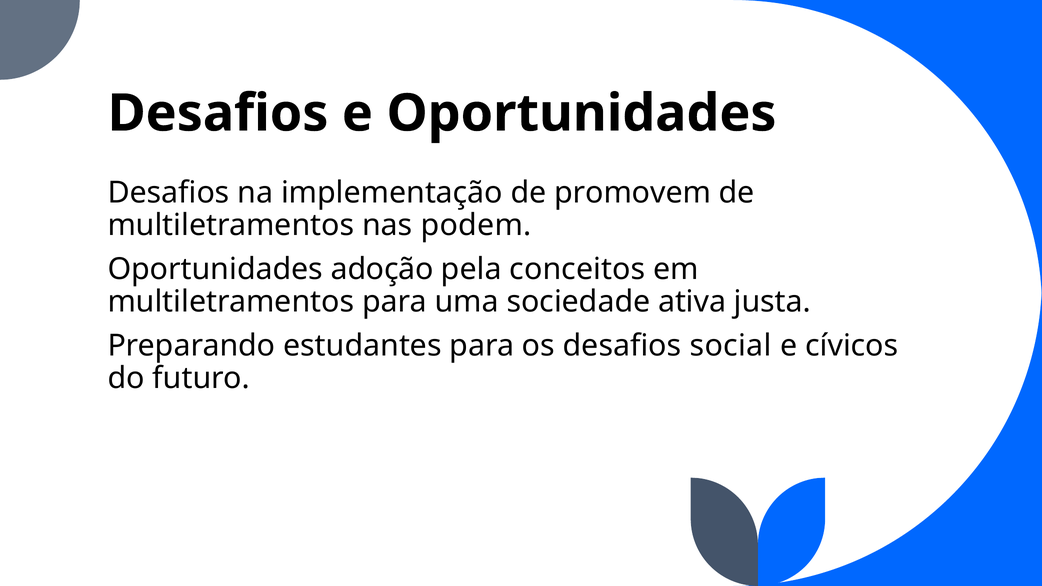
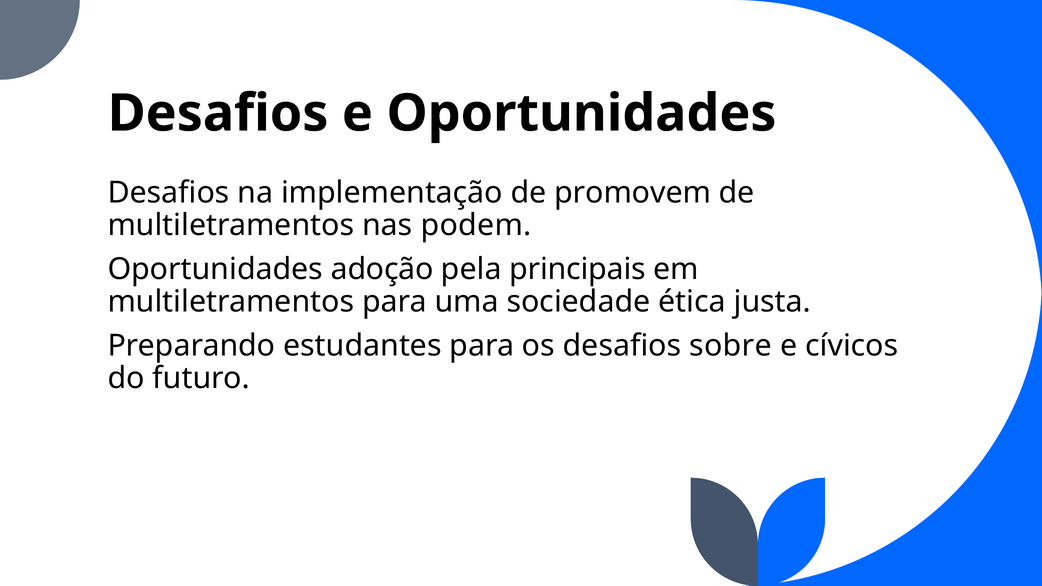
conceitos: conceitos -> principais
ativa: ativa -> ética
social: social -> sobre
